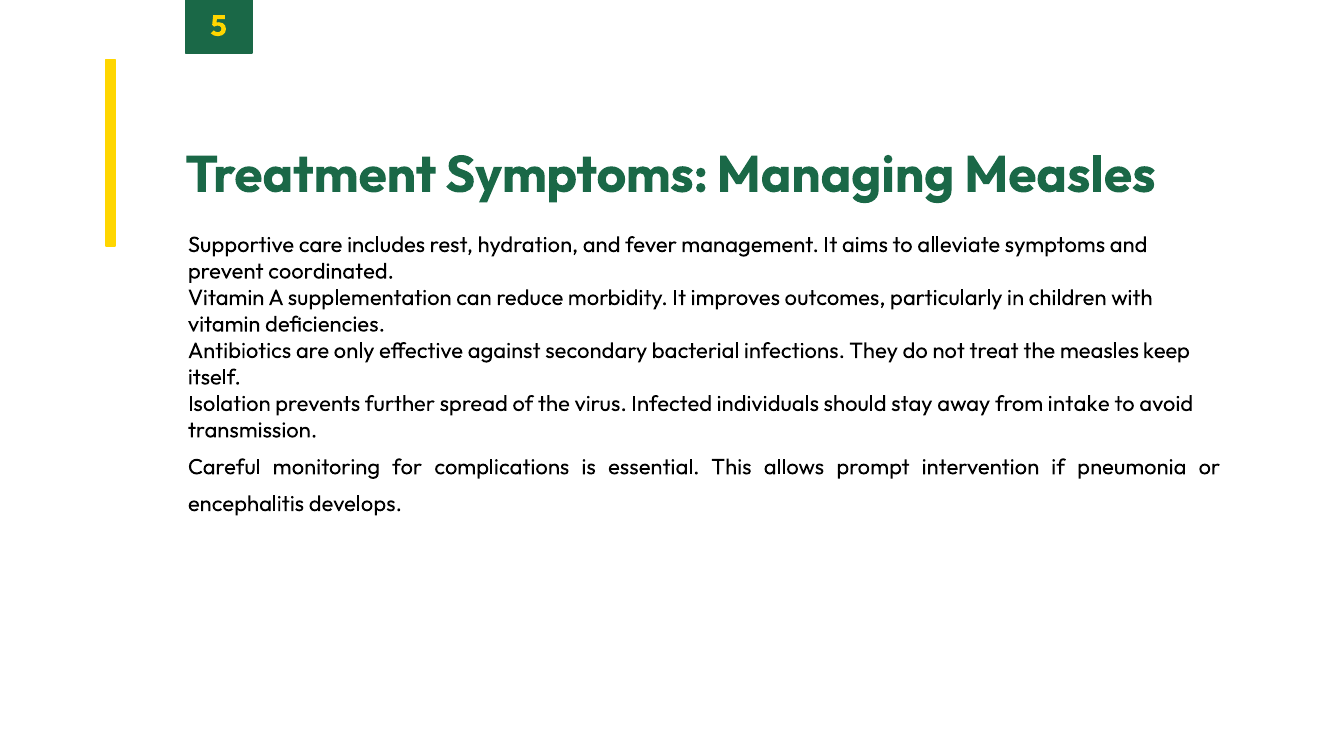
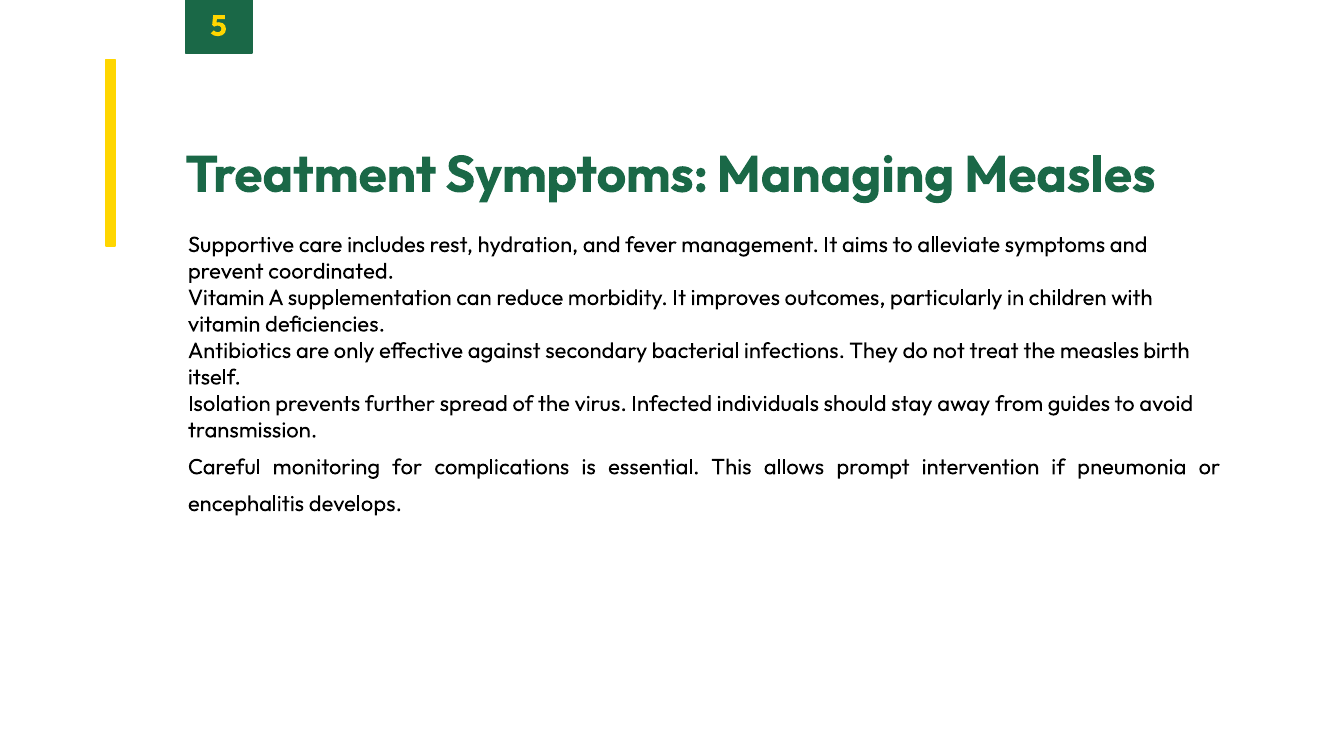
keep: keep -> birth
intake: intake -> guides
